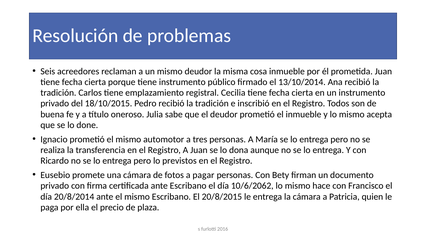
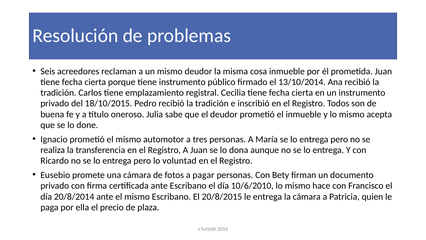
previstos: previstos -> voluntad
10/6/2062: 10/6/2062 -> 10/6/2010
